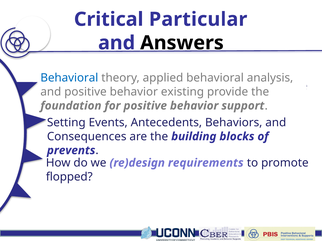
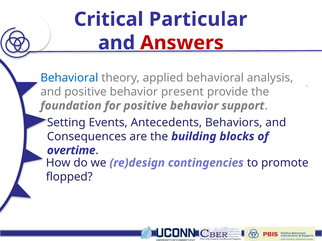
Answers colour: black -> red
existing: existing -> present
prevents: prevents -> overtime
requirements: requirements -> contingencies
